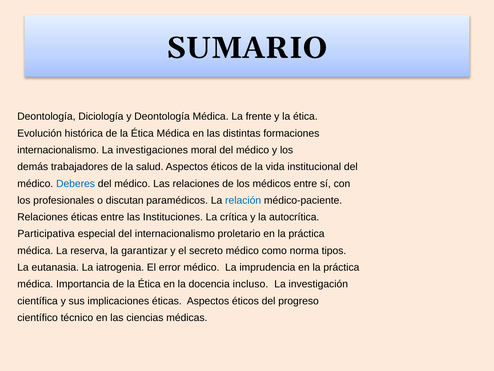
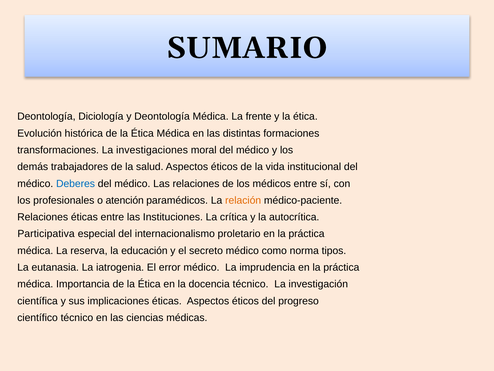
internacionalismo at (58, 150): internacionalismo -> transformaciones
discutan: discutan -> atención
relación colour: blue -> orange
garantizar: garantizar -> educación
docencia incluso: incluso -> técnico
